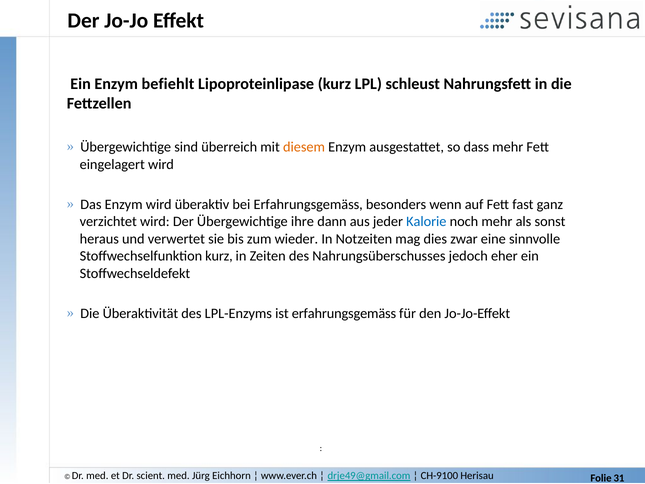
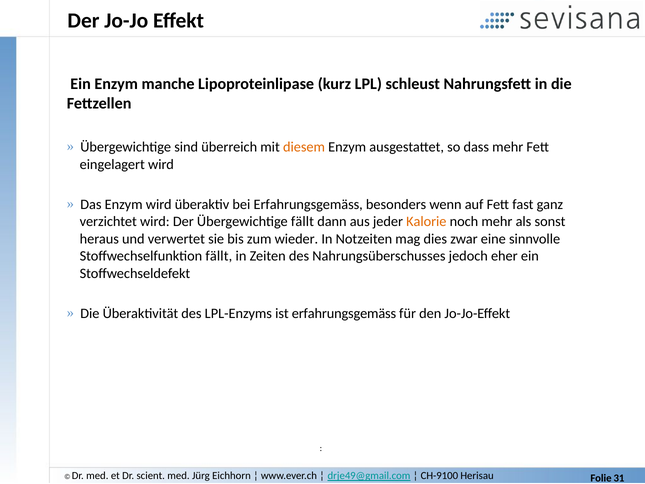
befiehlt: befiehlt -> manche
Übergewichtige ihre: ihre -> fällt
Kalorie colour: blue -> orange
Stoffwechselfunktion kurz: kurz -> fällt
